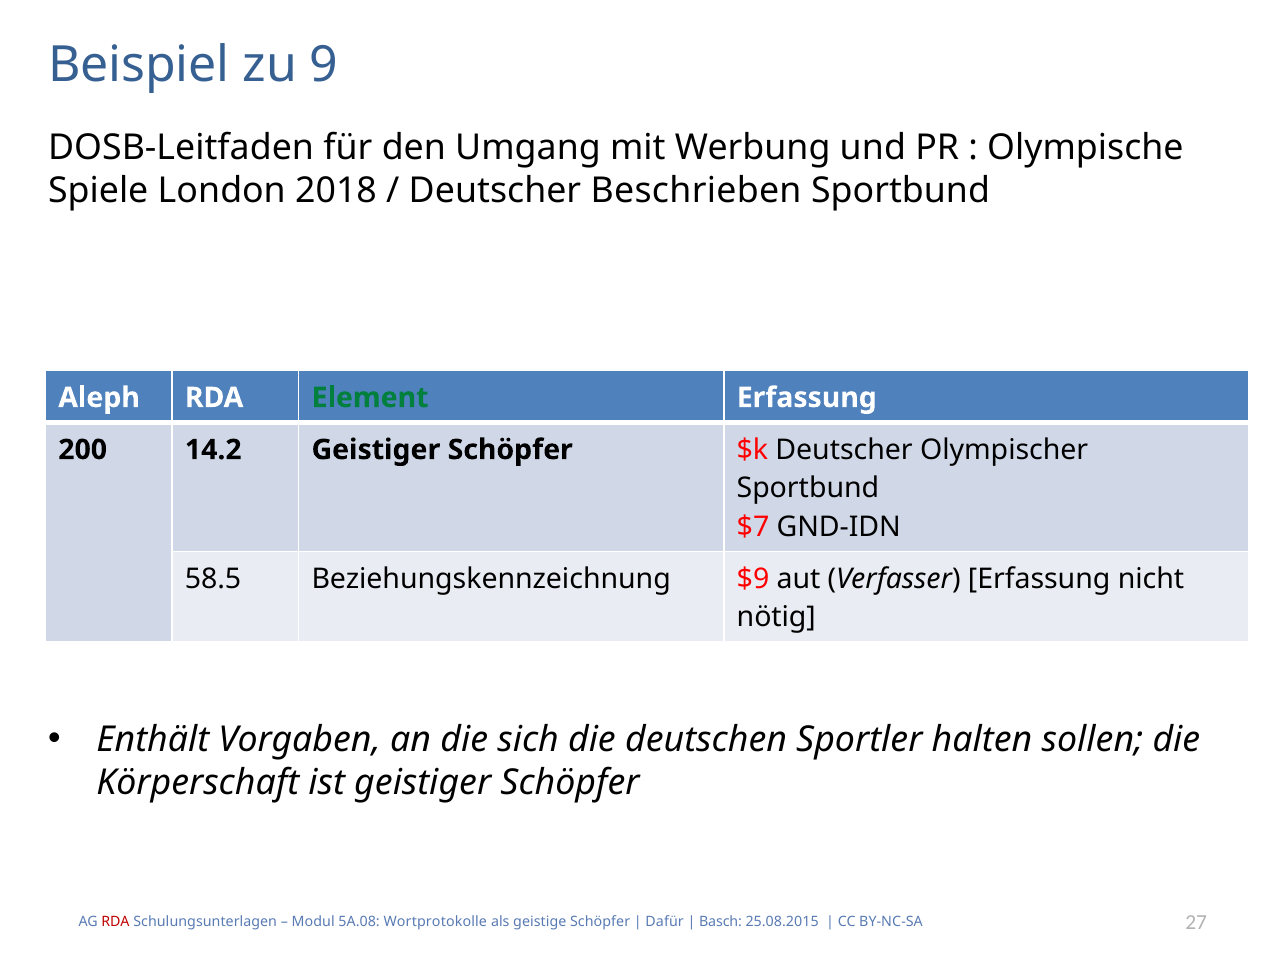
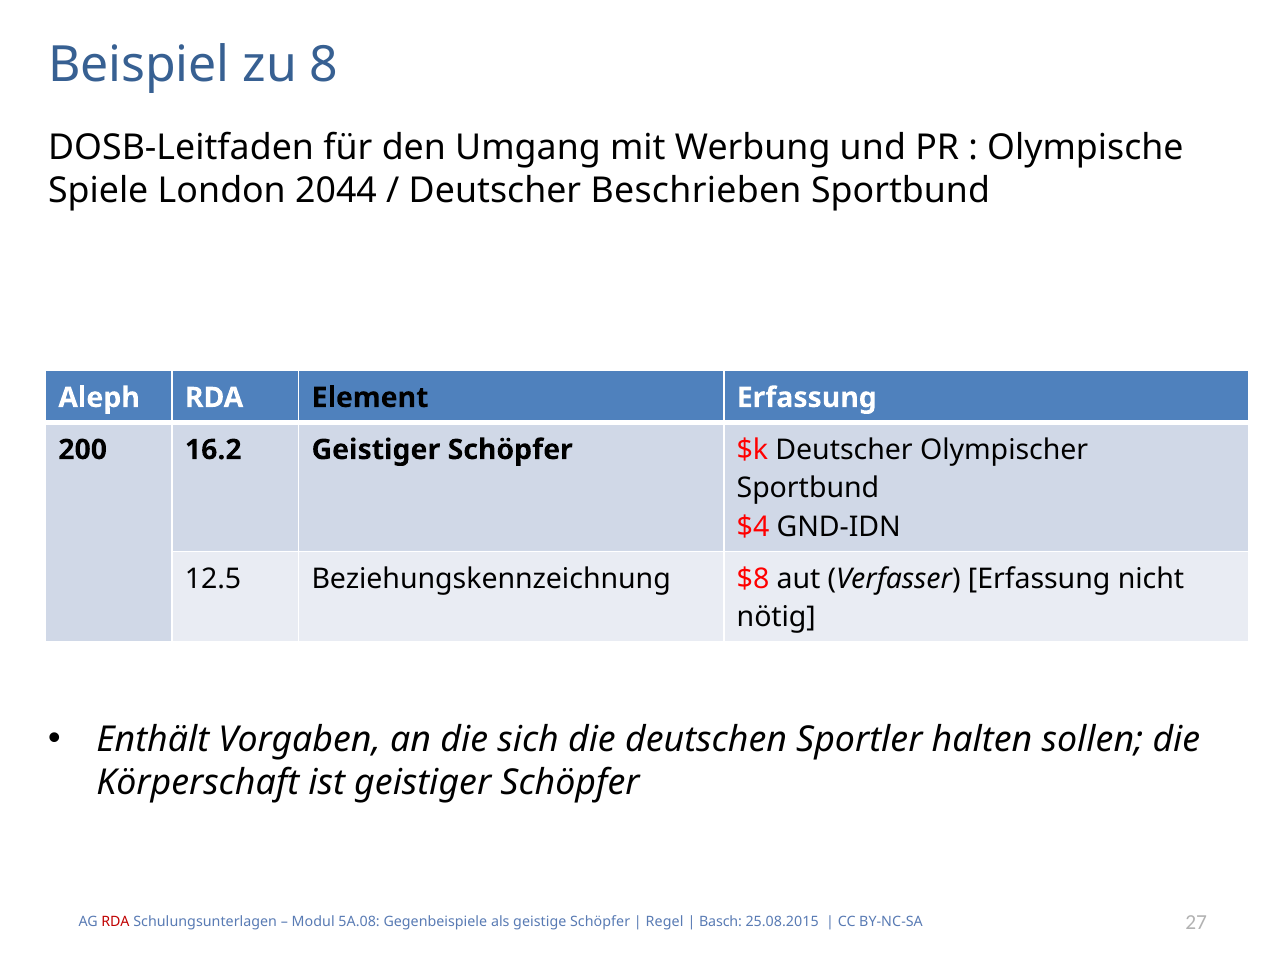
9: 9 -> 8
2018: 2018 -> 2044
Element colour: green -> black
14.2: 14.2 -> 16.2
$7: $7 -> $4
58.5: 58.5 -> 12.5
$9: $9 -> $8
Wortprotokolle: Wortprotokolle -> Gegenbeispiele
Dafür: Dafür -> Regel
